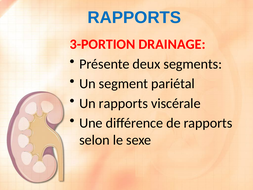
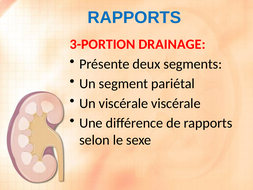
Un rapports: rapports -> viscérale
